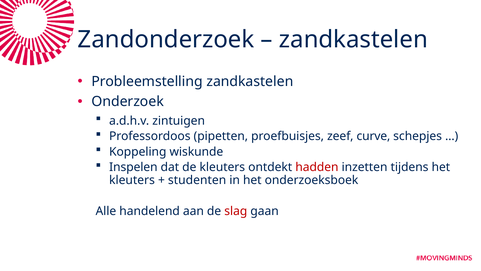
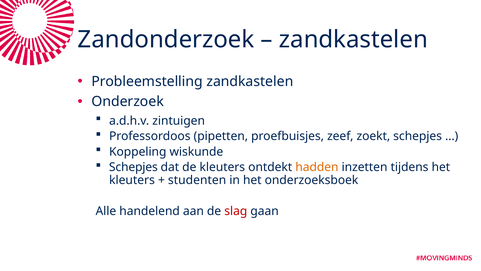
curve: curve -> zoekt
Inspelen at (133, 167): Inspelen -> Schepjes
hadden colour: red -> orange
